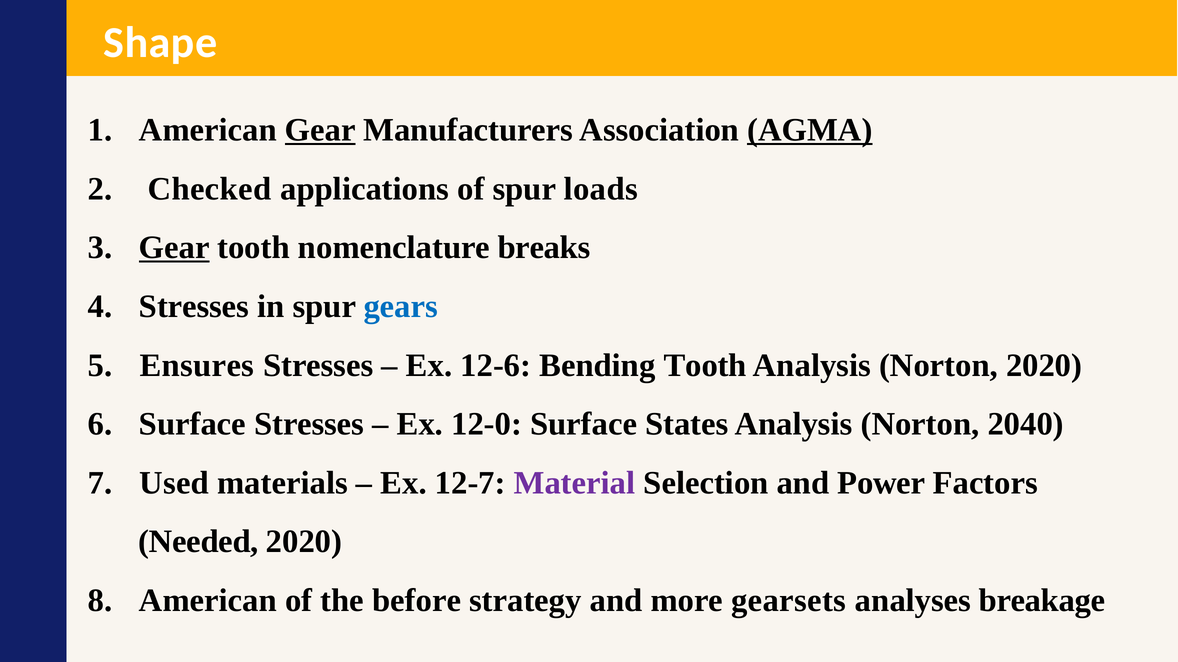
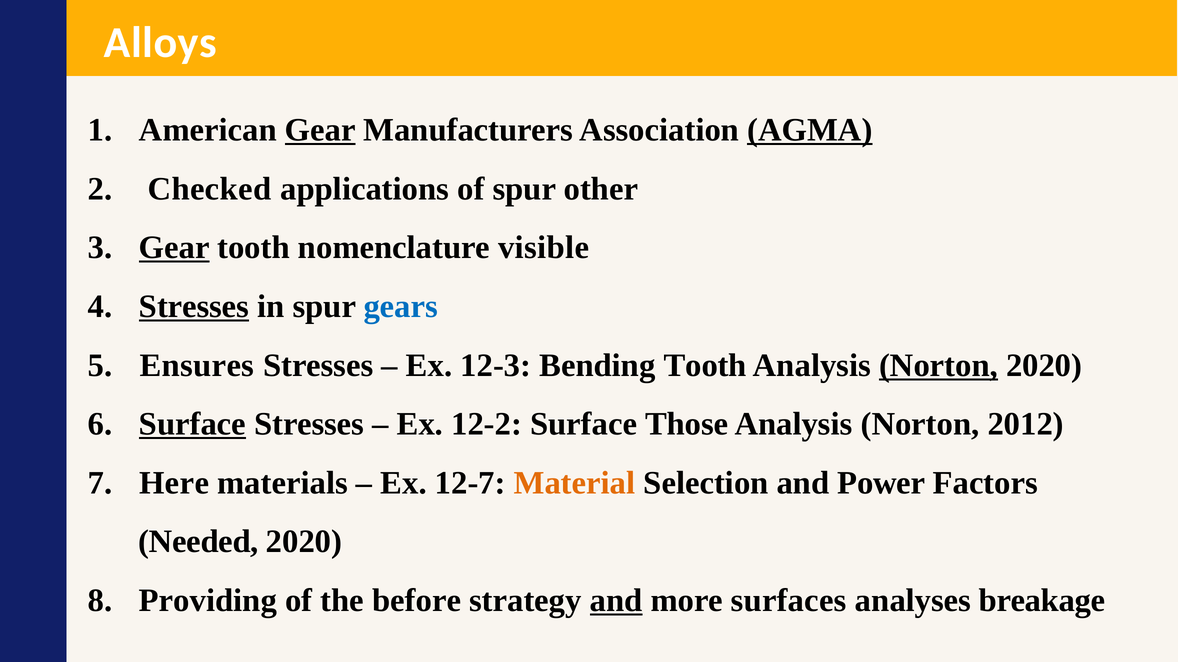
Shape: Shape -> Alloys
loads: loads -> other
breaks: breaks -> visible
Stresses at (194, 307) underline: none -> present
12-6: 12-6 -> 12-3
Norton at (938, 366) underline: none -> present
Surface at (192, 424) underline: none -> present
12-0: 12-0 -> 12-2
States: States -> Those
2040: 2040 -> 2012
Used: Used -> Here
Material colour: purple -> orange
American at (208, 601): American -> Providing
and at (616, 601) underline: none -> present
gearsets: gearsets -> surfaces
